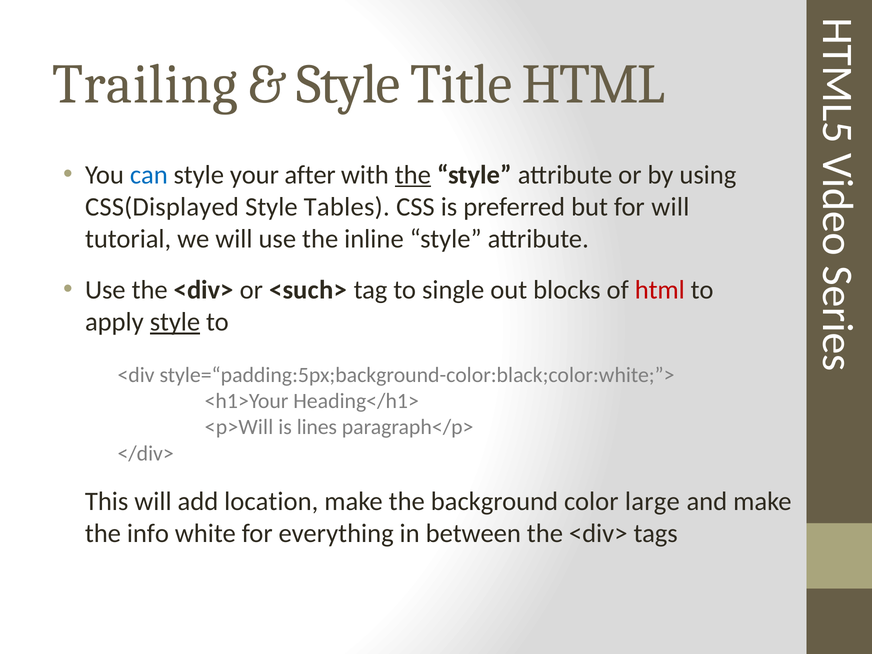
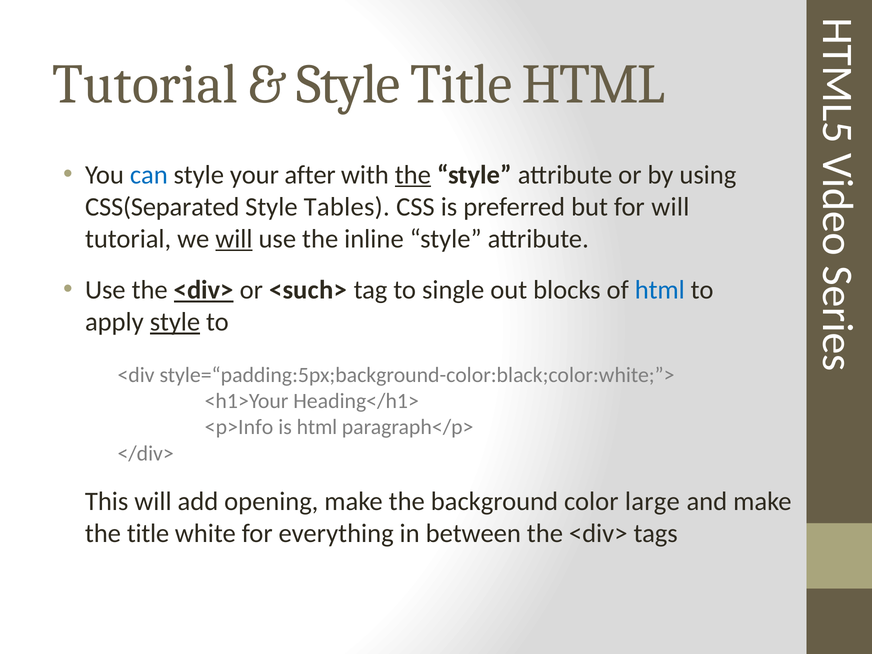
Trailing at (145, 85): Trailing -> Tutorial
CSS(Displayed: CSS(Displayed -> CSS(Separated
will at (234, 239) underline: none -> present
<div> at (204, 290) underline: none -> present
html at (660, 290) colour: red -> blue
<p>Will: <p>Will -> <p>Info
is lines: lines -> html
location: location -> opening
the info: info -> title
